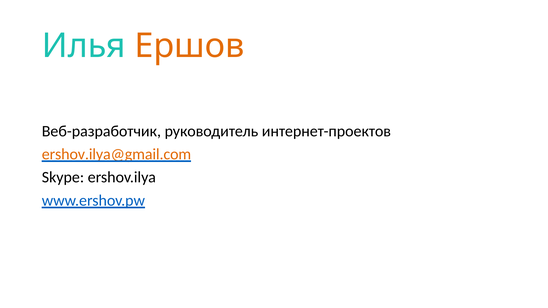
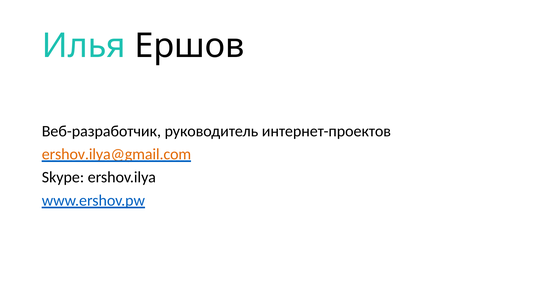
Ершов colour: orange -> black
